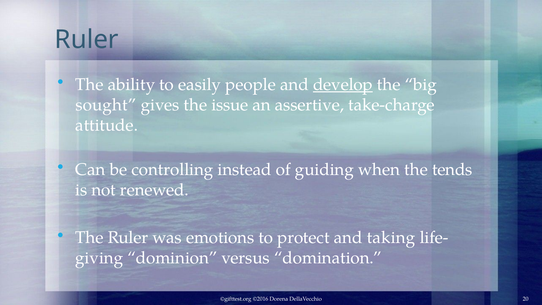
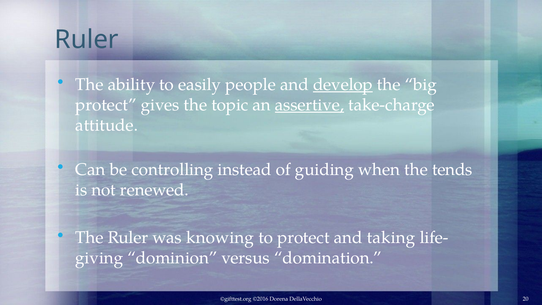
sought at (106, 105): sought -> protect
issue: issue -> topic
assertive underline: none -> present
emotions: emotions -> knowing
